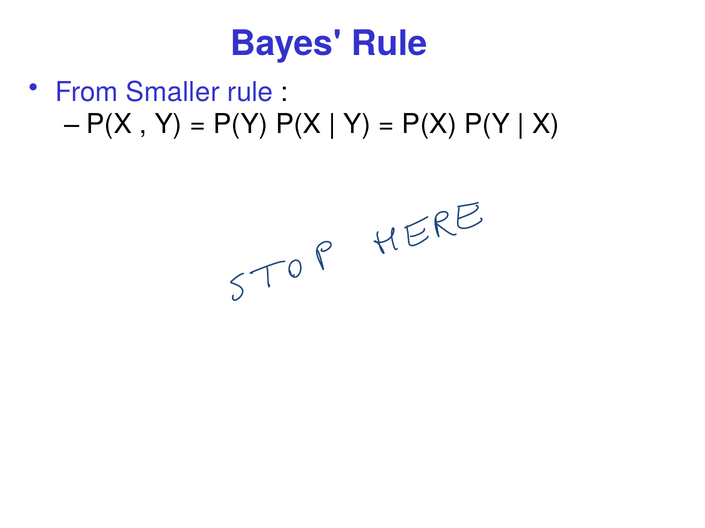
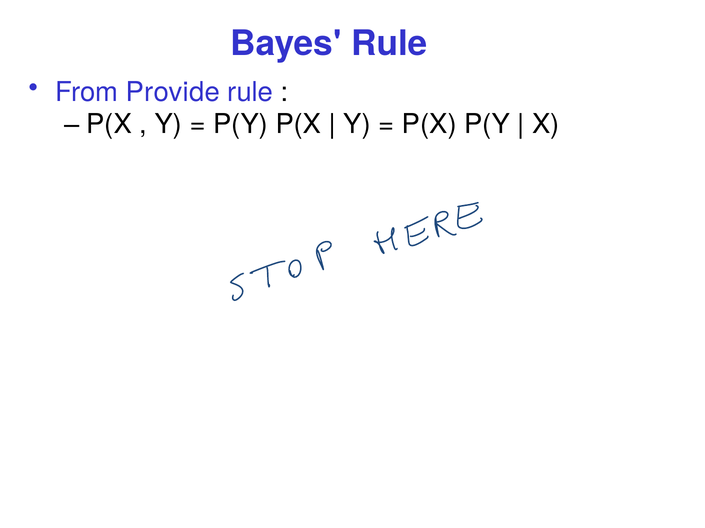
Smaller: Smaller -> Provide
